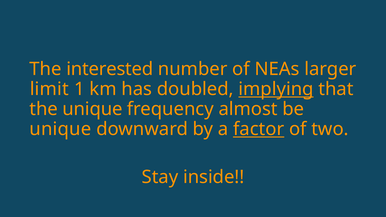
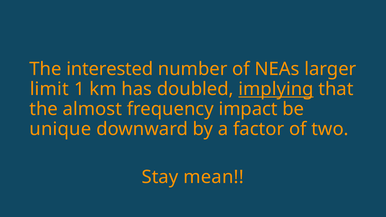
the unique: unique -> almost
almost: almost -> impact
factor underline: present -> none
inside: inside -> mean
